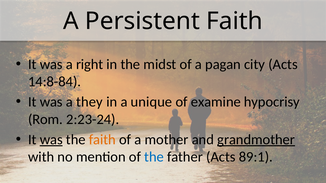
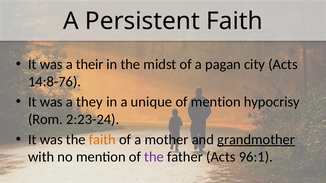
right: right -> their
14:8-84: 14:8-84 -> 14:8-76
of examine: examine -> mention
was at (51, 140) underline: present -> none
the at (154, 157) colour: blue -> purple
89:1: 89:1 -> 96:1
